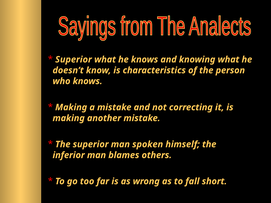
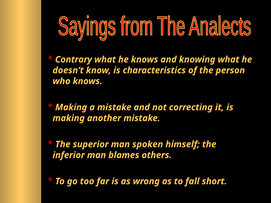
Superior at (74, 60): Superior -> Contrary
